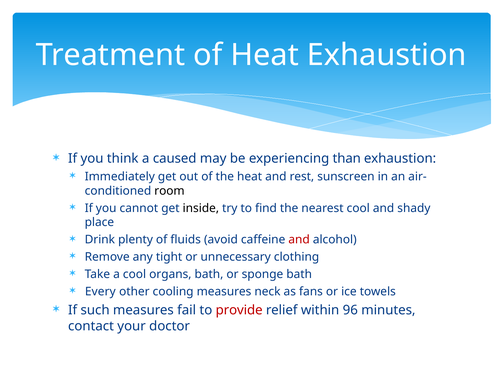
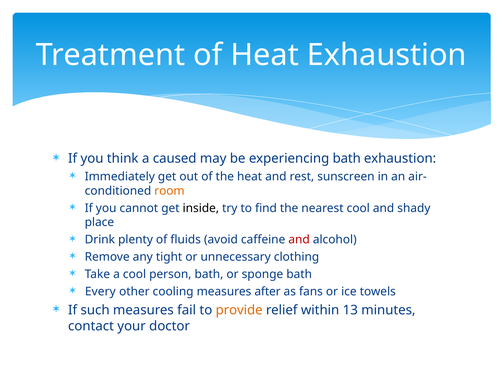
experiencing than: than -> bath
room colour: black -> orange
organs: organs -> person
neck: neck -> after
provide colour: red -> orange
96: 96 -> 13
